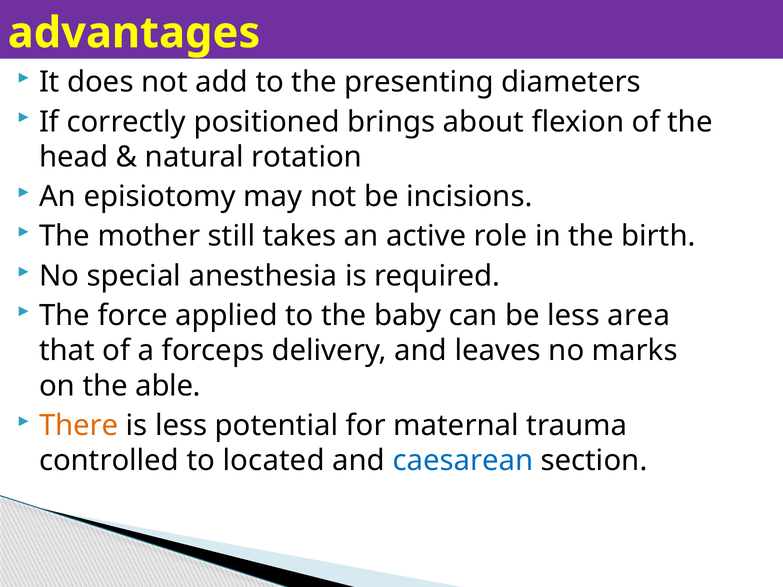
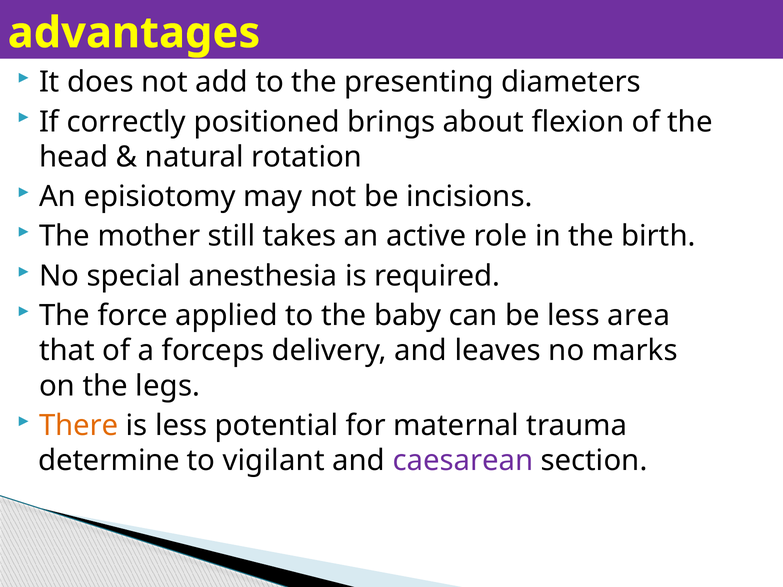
able: able -> legs
controlled: controlled -> determine
located: located -> vigilant
caesarean colour: blue -> purple
